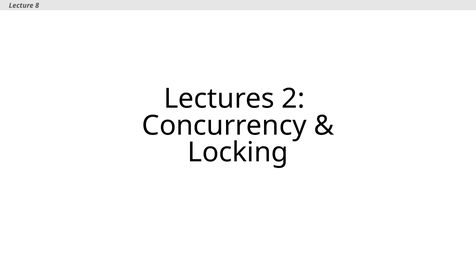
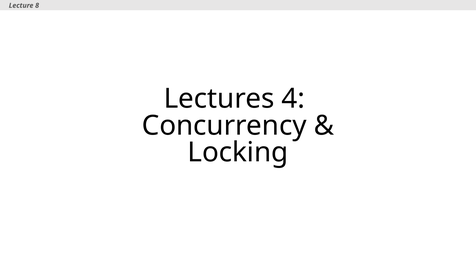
2: 2 -> 4
